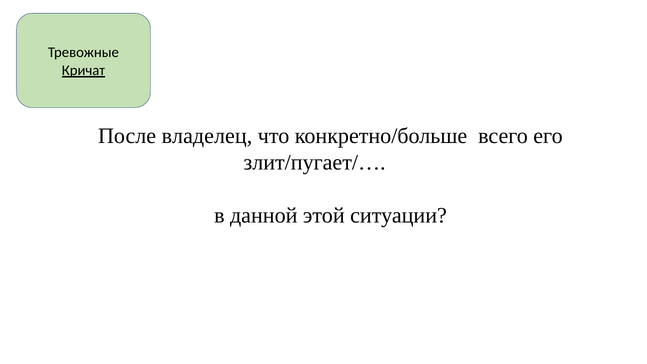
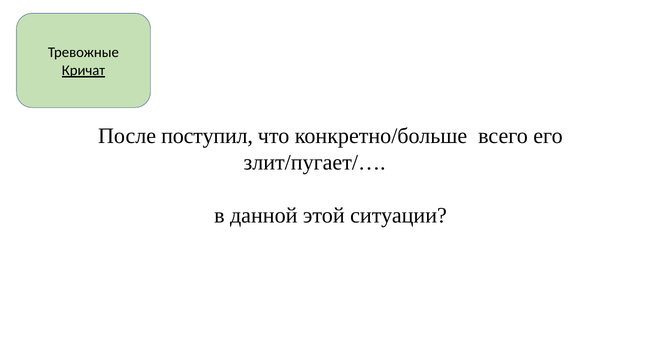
владелец: владелец -> поступил
